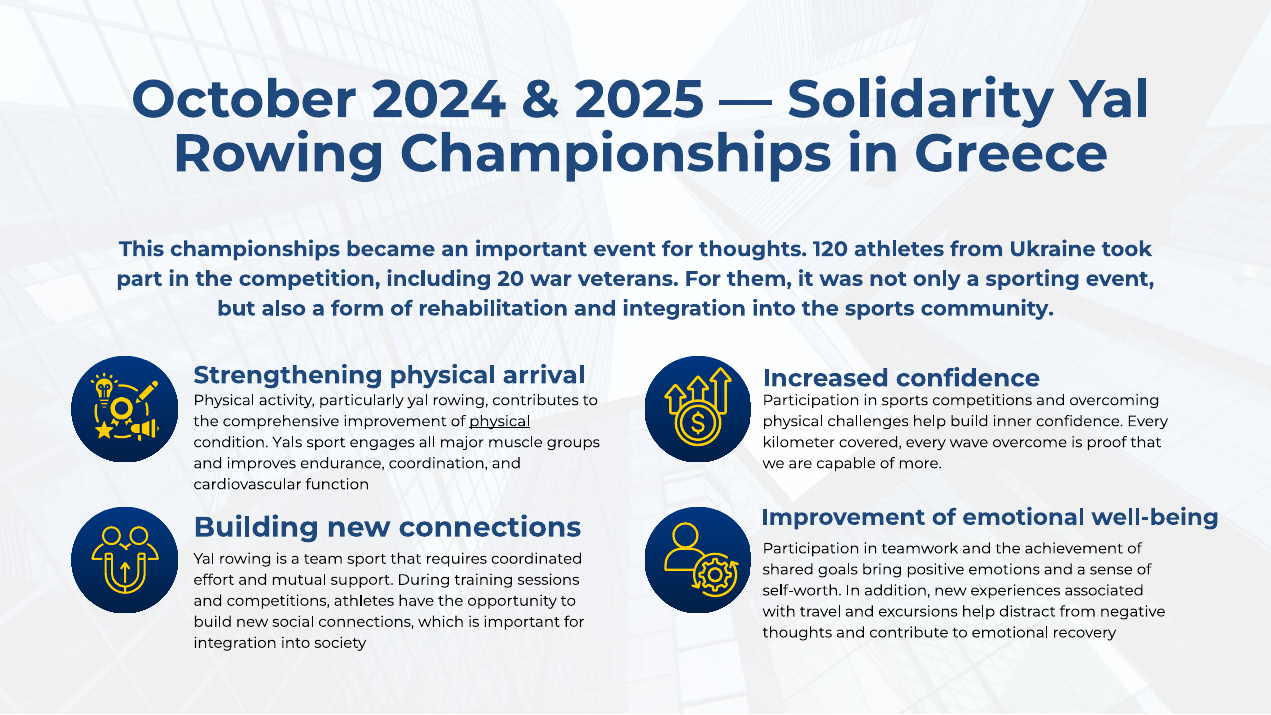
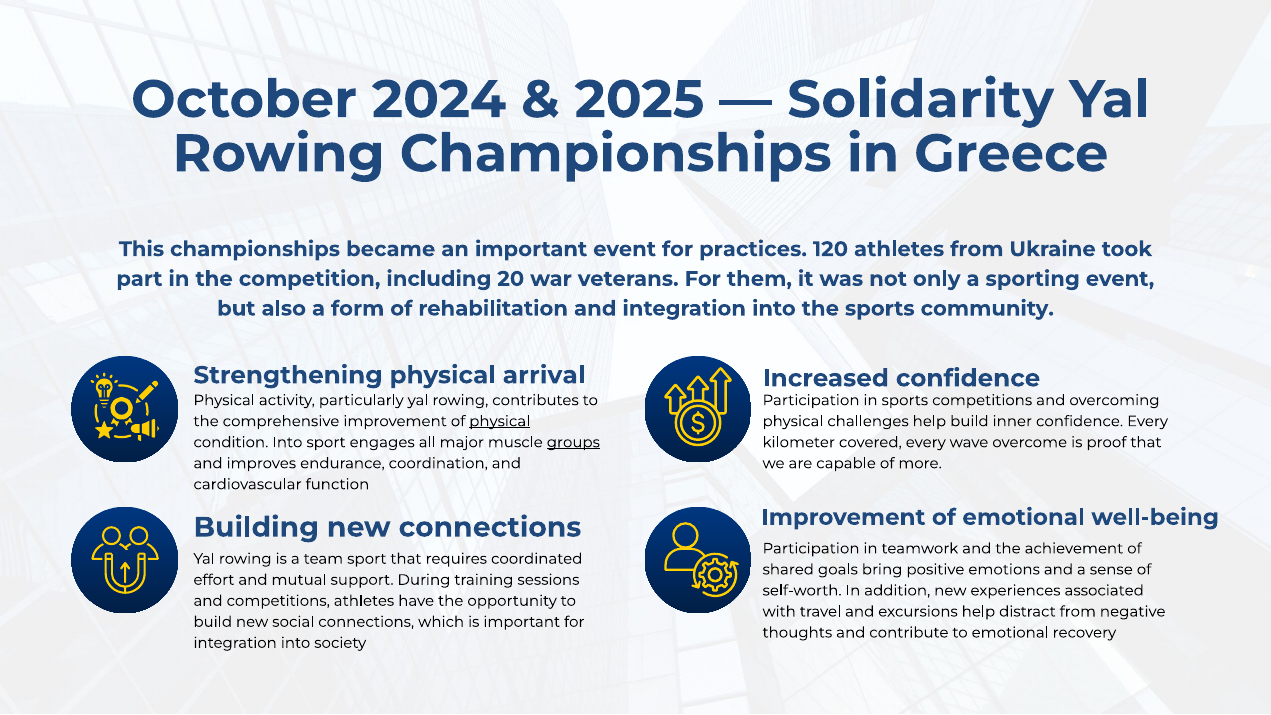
for thoughts: thoughts -> practices
condition Yals: Yals -> Into
groups underline: none -> present
